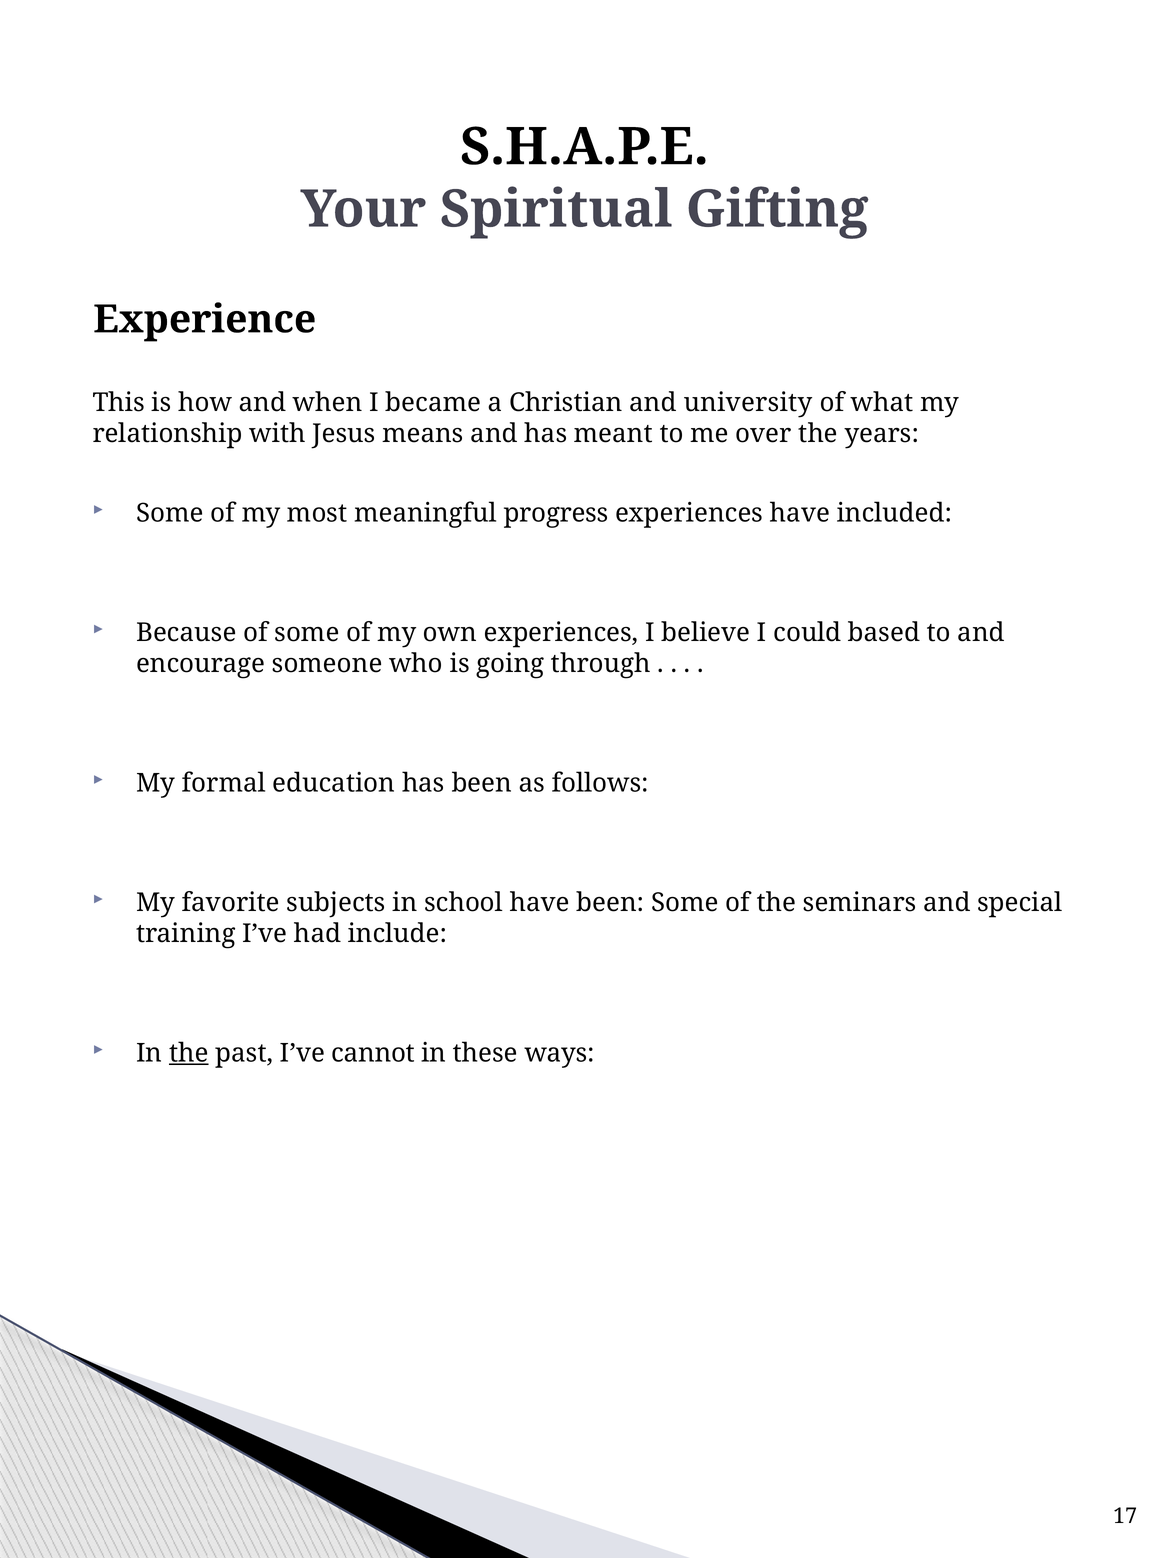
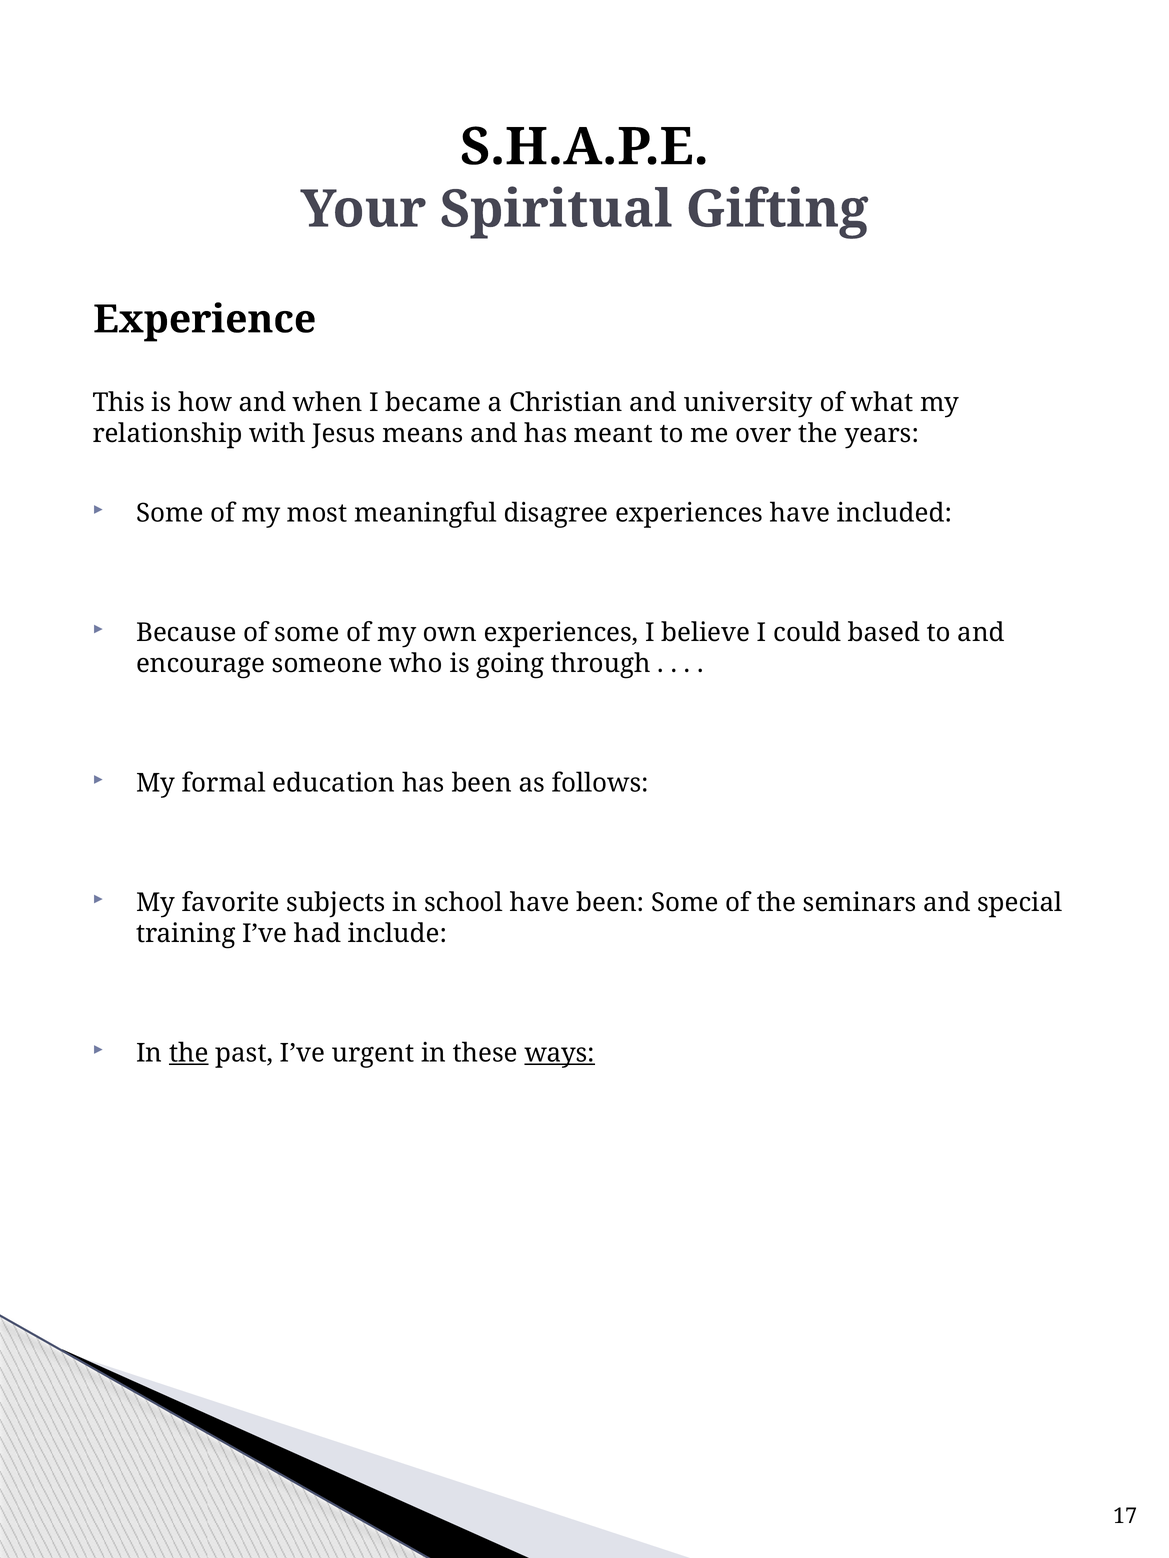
progress: progress -> disagree
cannot: cannot -> urgent
ways underline: none -> present
